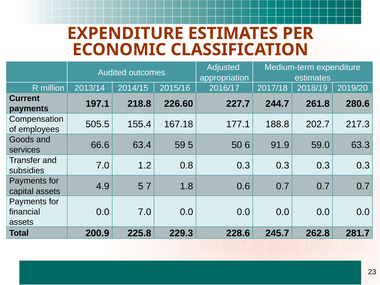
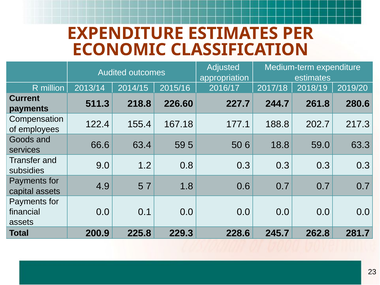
197.1: 197.1 -> 511.3
505.5: 505.5 -> 122.4
91.9: 91.9 -> 18.8
7.0 at (103, 166): 7.0 -> 9.0
0.0 7.0: 7.0 -> 0.1
